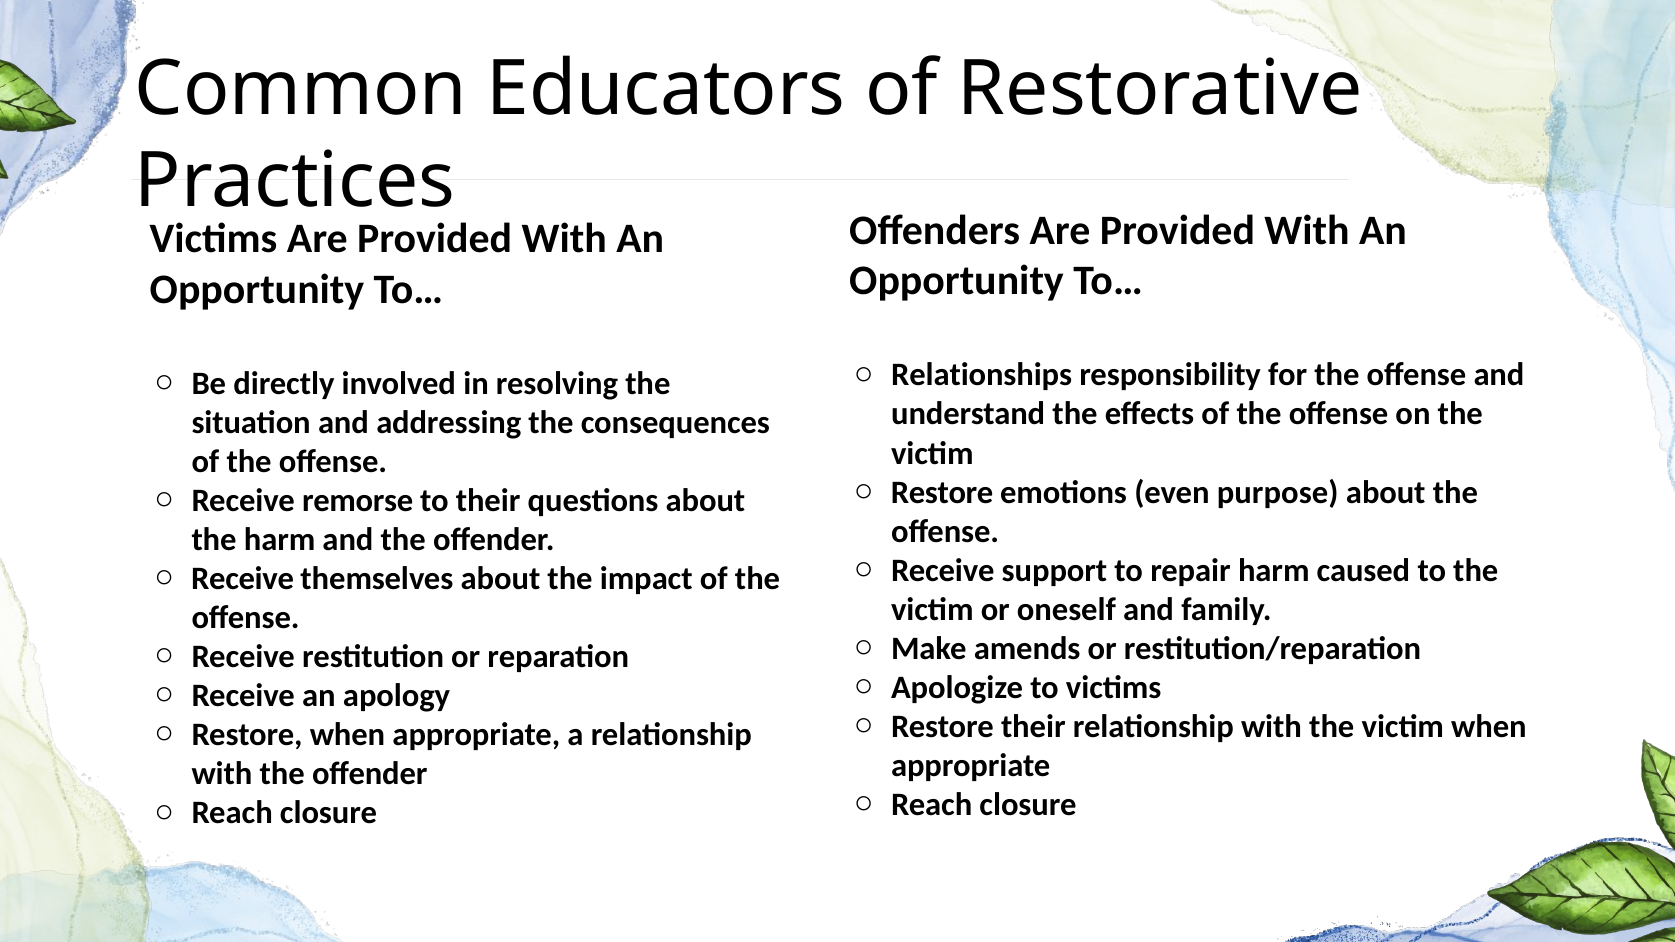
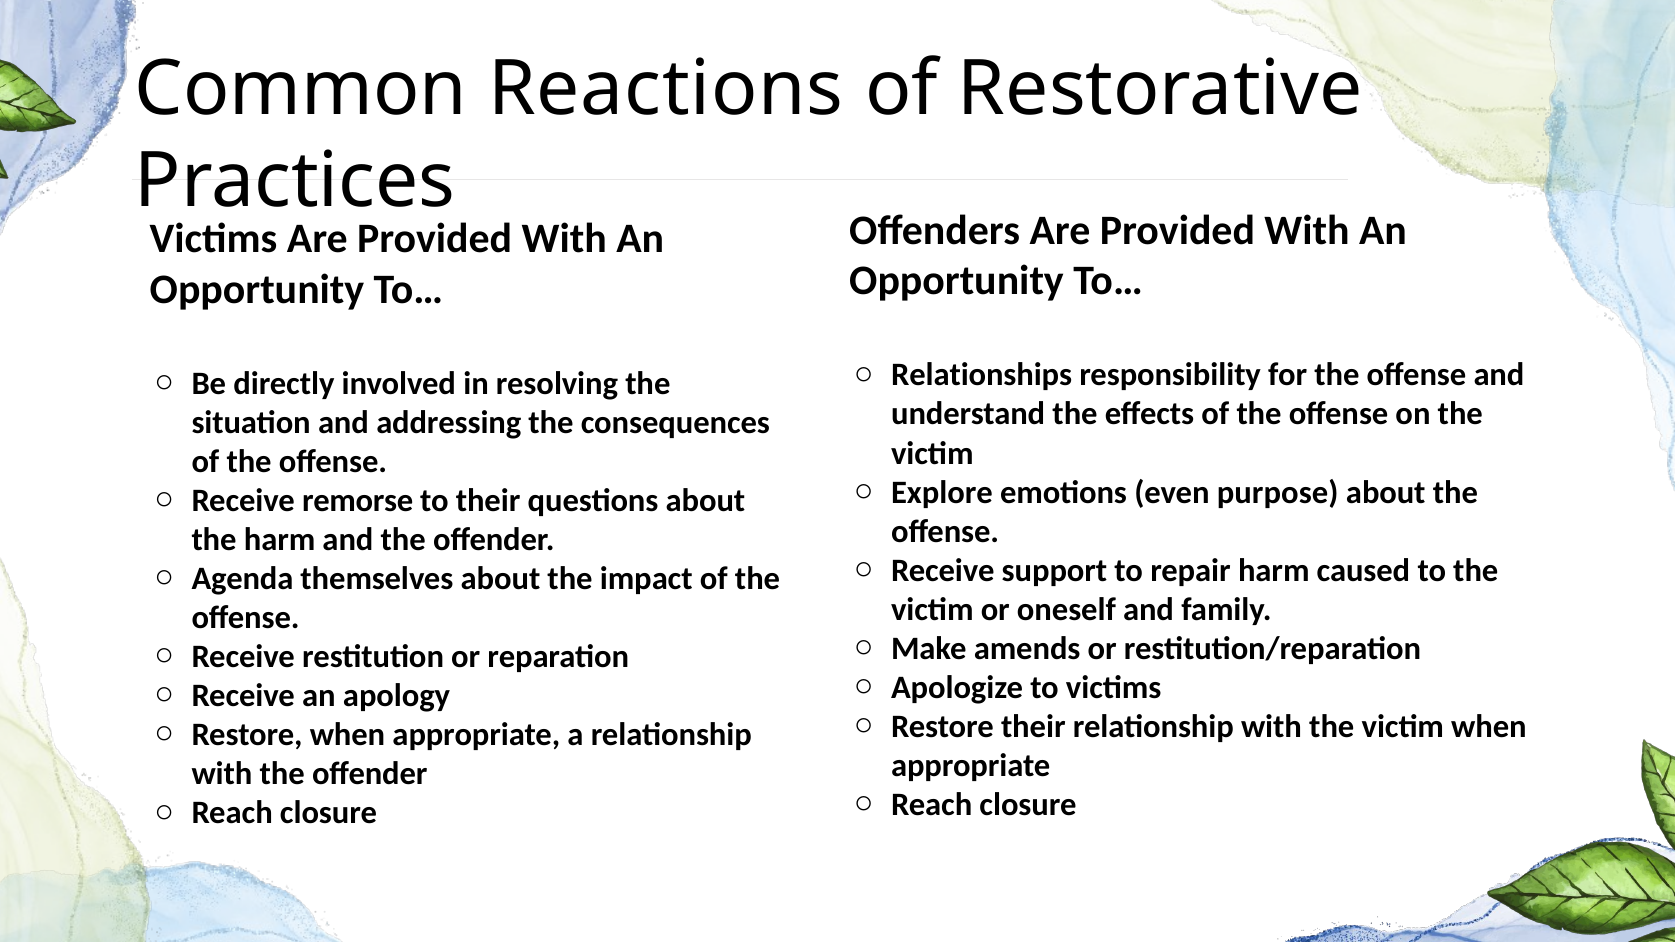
Educators: Educators -> Reactions
Restore at (942, 492): Restore -> Explore
Receive at (243, 579): Receive -> Agenda
